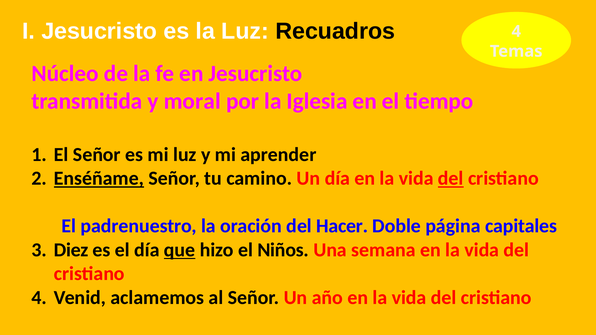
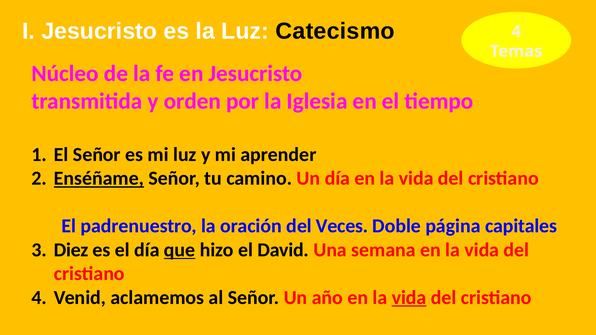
Recuadros: Recuadros -> Catecismo
moral: moral -> orden
del at (451, 179) underline: present -> none
Hacer: Hacer -> Veces
Niños: Niños -> David
vida at (409, 298) underline: none -> present
